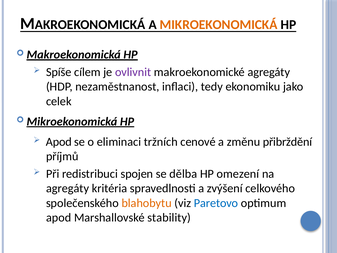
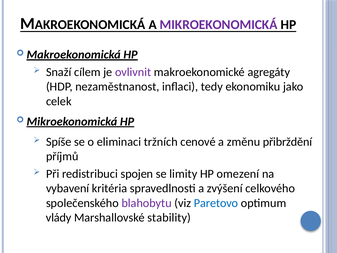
MIKROEKONOMICKÁ at (219, 25) colour: orange -> purple
Spíše: Spíše -> Snaží
Apod at (59, 142): Apod -> Spíše
dělba: dělba -> limity
agregáty at (68, 188): agregáty -> vybavení
blahobytu colour: orange -> purple
apod at (59, 217): apod -> vlády
